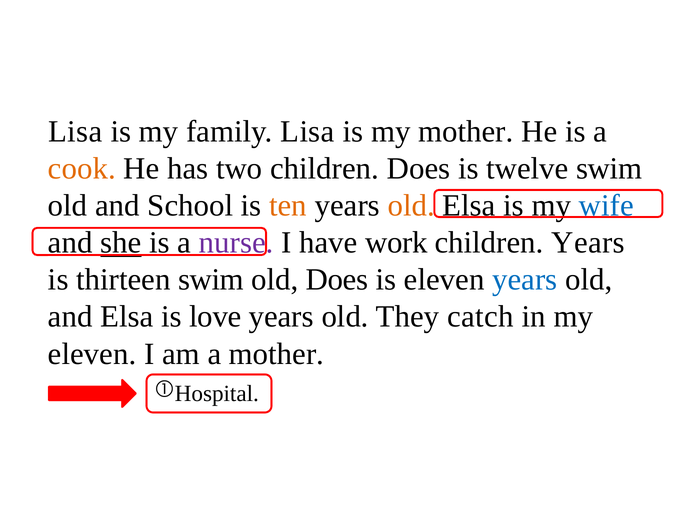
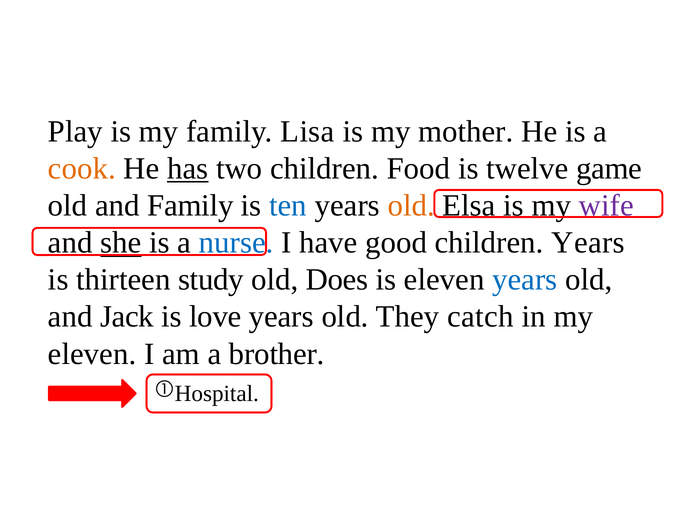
Lisa at (75, 132): Lisa -> Play
has underline: none -> present
children Does: Does -> Food
twelve swim: swim -> game
and School: School -> Family
ten colour: orange -> blue
wife colour: blue -> purple
nurse colour: purple -> blue
work: work -> good
thirteen swim: swim -> study
and Elsa: Elsa -> Jack
a mother: mother -> brother
